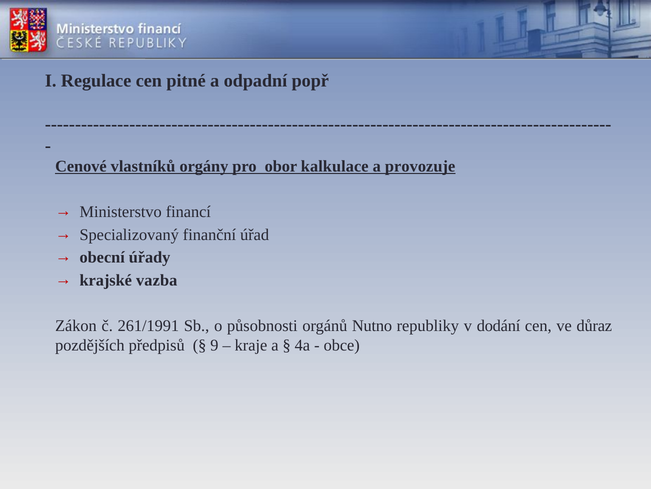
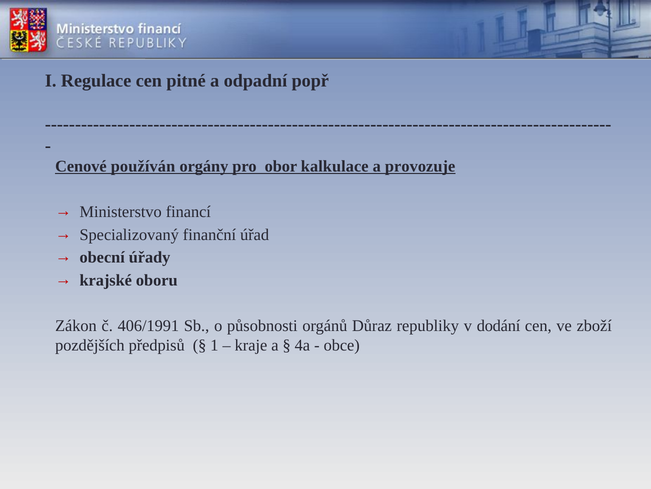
vlastníků: vlastníků -> používán
vazba: vazba -> oboru
261/1991: 261/1991 -> 406/1991
Nutno: Nutno -> Důraz
důraz: důraz -> zboží
9: 9 -> 1
